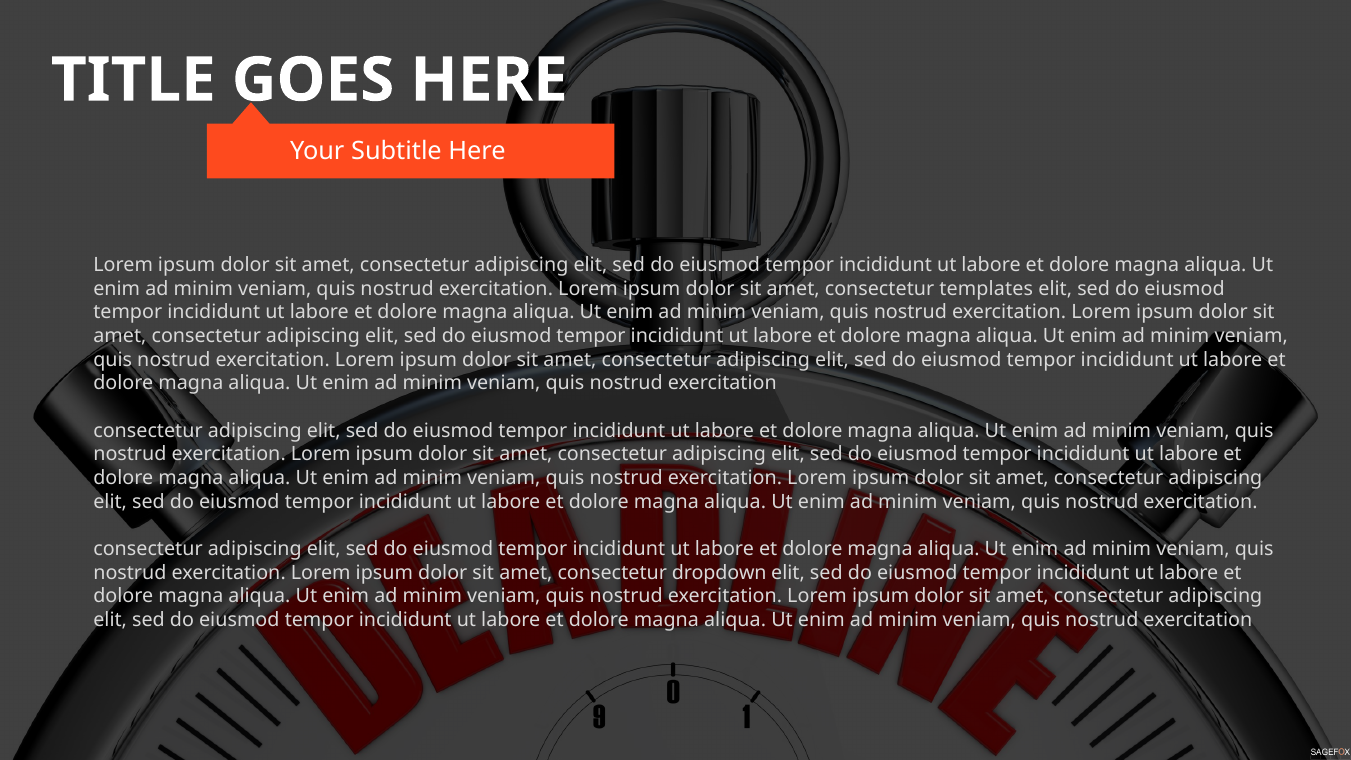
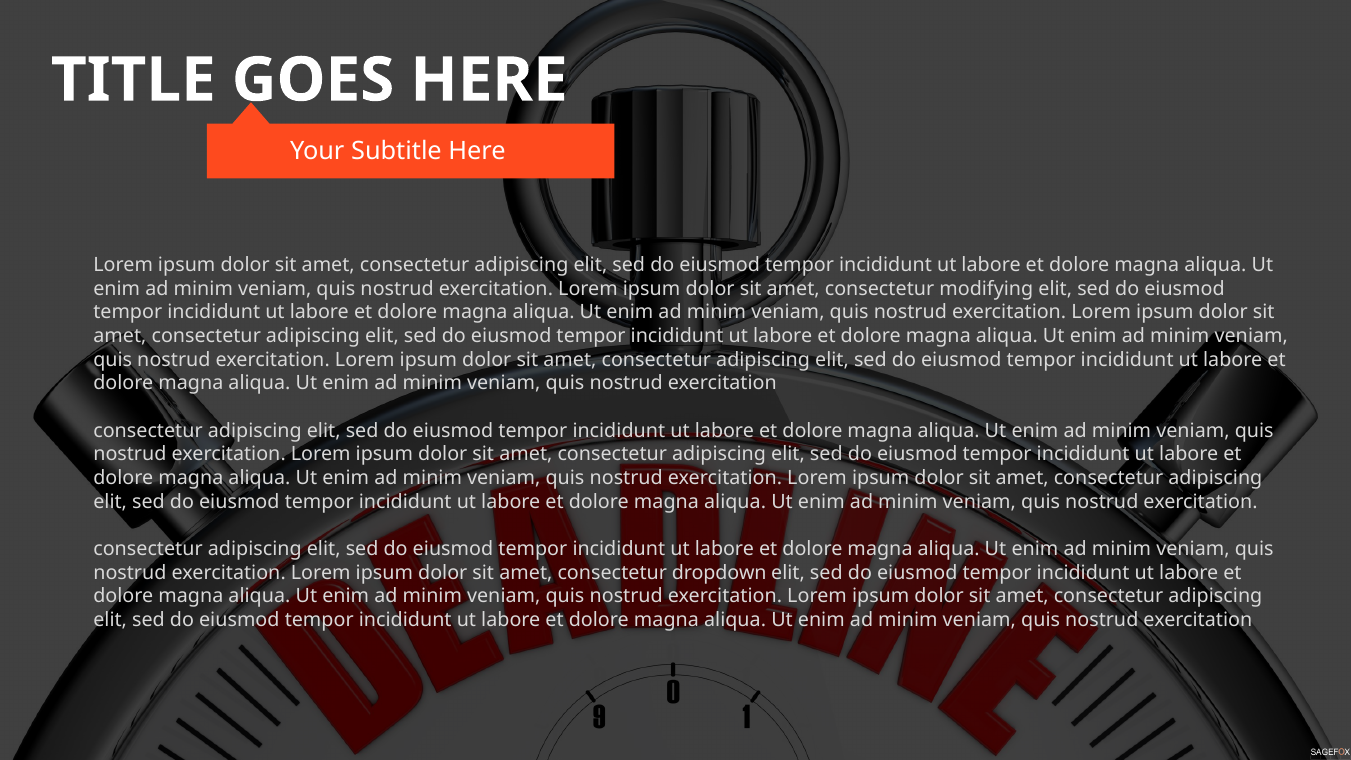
templates: templates -> modifying
